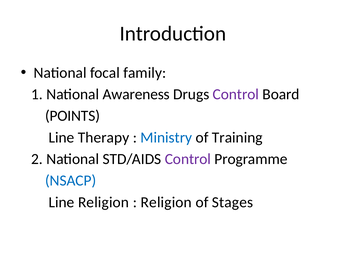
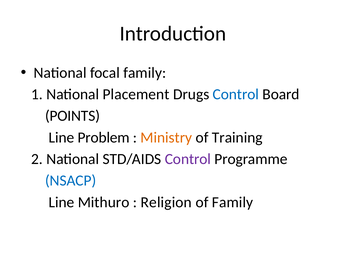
Awareness: Awareness -> Placement
Control at (236, 94) colour: purple -> blue
Therapy: Therapy -> Problem
Ministry colour: blue -> orange
Line Religion: Religion -> Mithuro
of Stages: Stages -> Family
